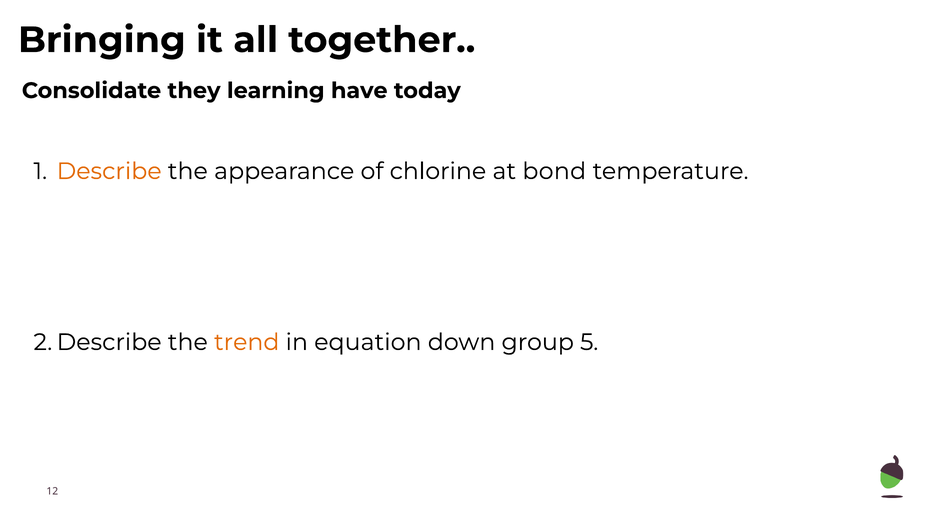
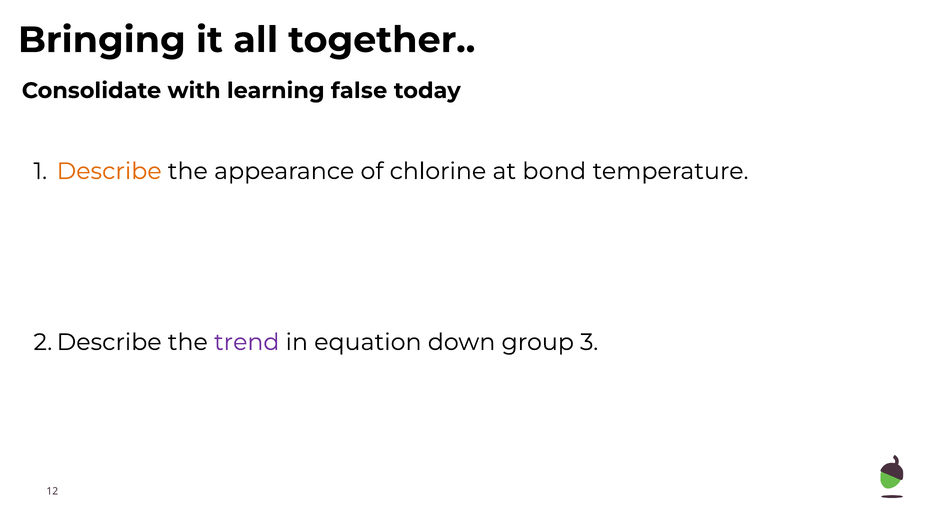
they: they -> with
have: have -> false
trend colour: orange -> purple
5: 5 -> 3
